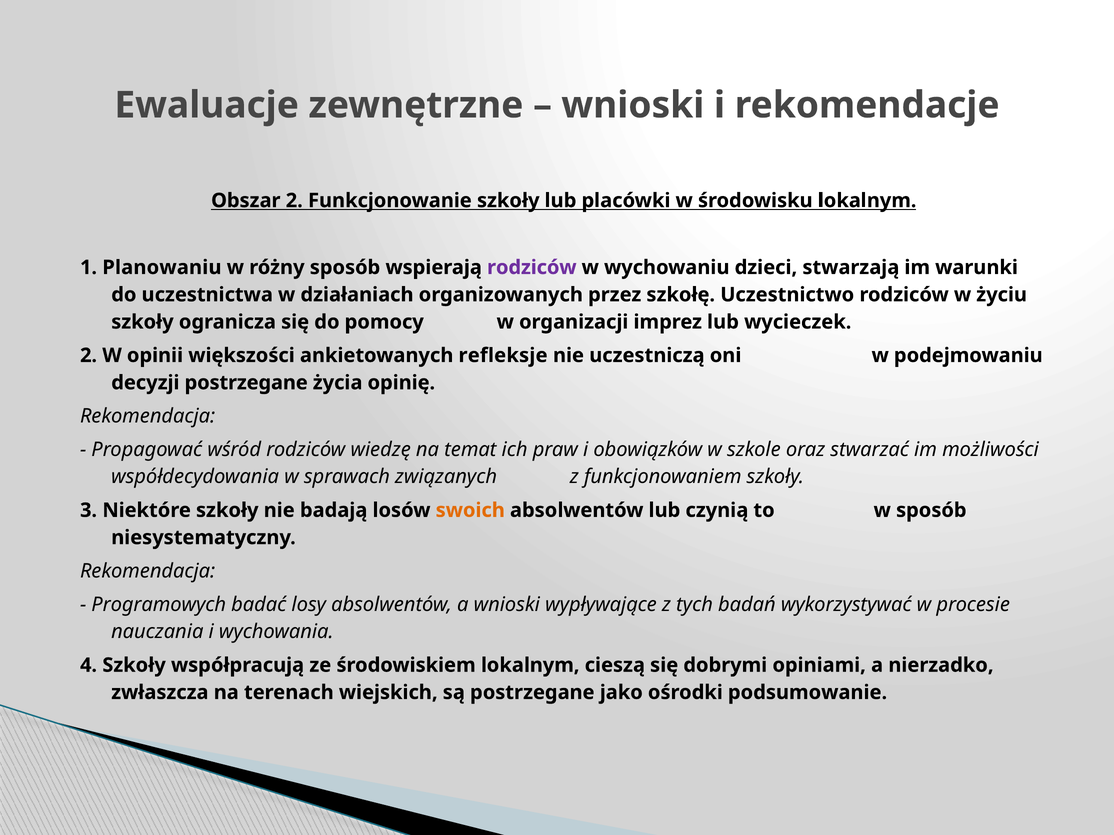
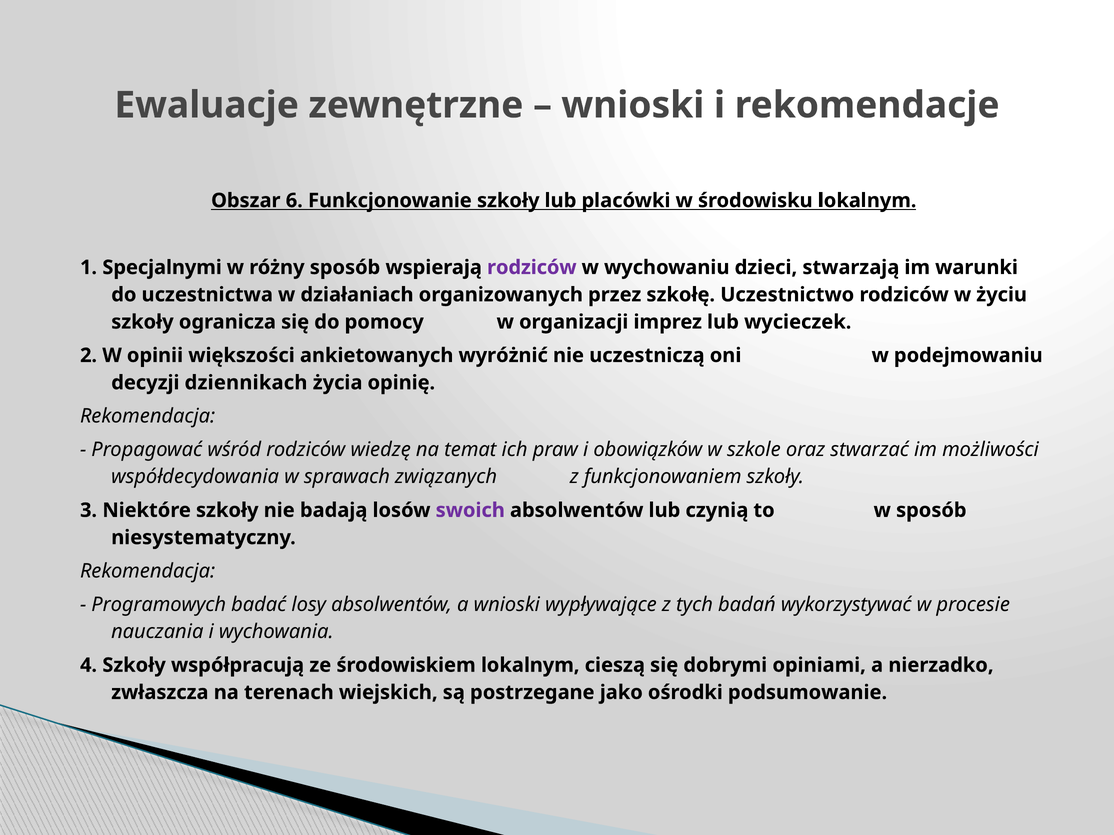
Obszar 2: 2 -> 6
Planowaniu: Planowaniu -> Specjalnymi
refleksje: refleksje -> wyróżnić
decyzji postrzegane: postrzegane -> dziennikach
swoich colour: orange -> purple
